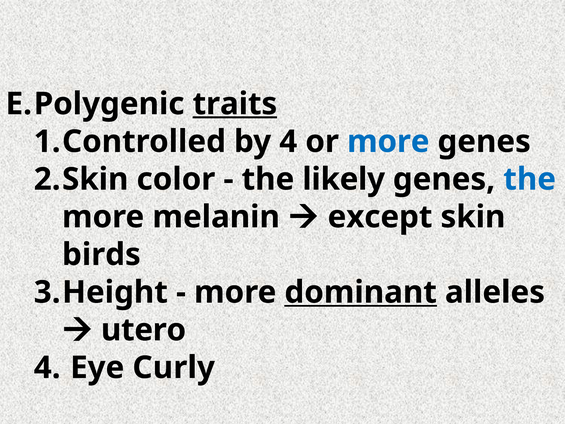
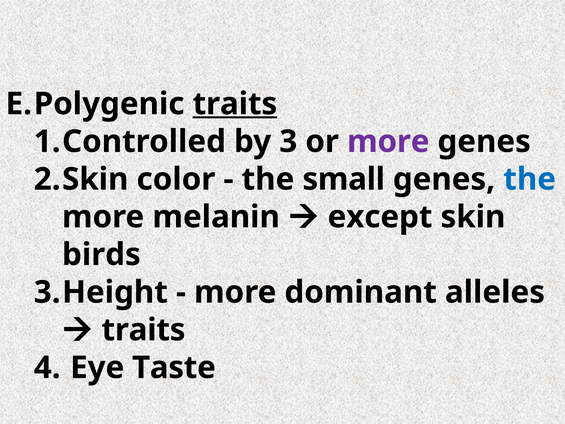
by 4: 4 -> 3
more at (388, 141) colour: blue -> purple
likely: likely -> small
dominant underline: present -> none
utero at (144, 330): utero -> traits
Curly: Curly -> Taste
